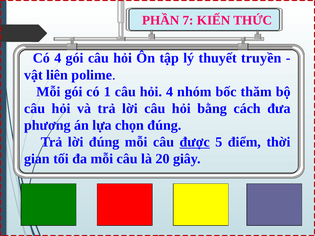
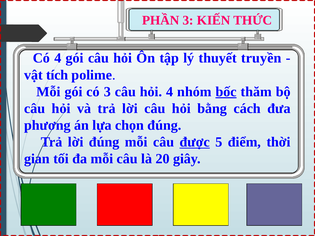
PHẦN 7: 7 -> 3
liên: liên -> tích
có 1: 1 -> 3
bốc underline: none -> present
